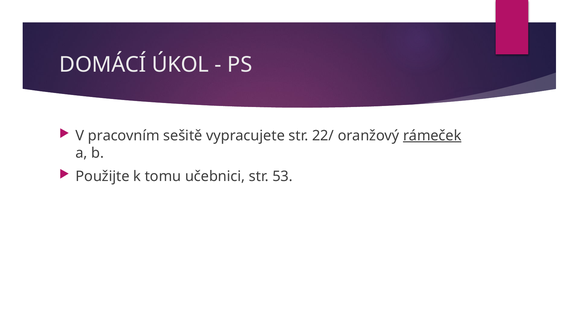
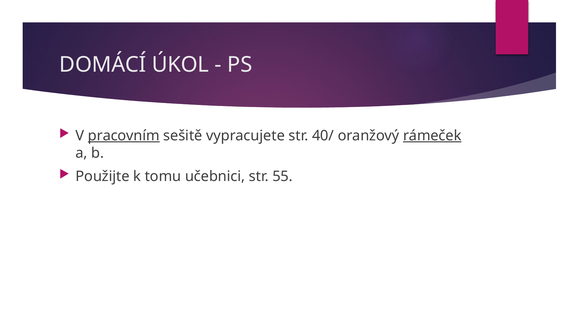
pracovním underline: none -> present
22/: 22/ -> 40/
53: 53 -> 55
